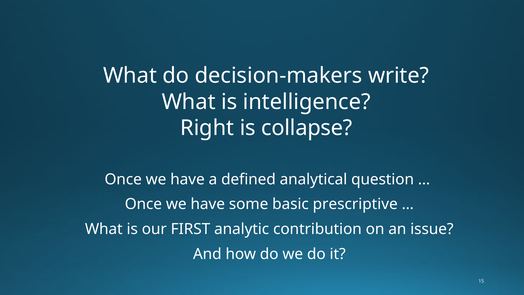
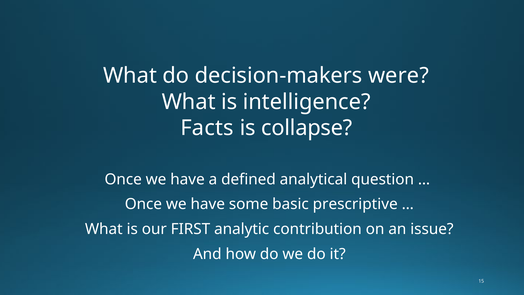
write: write -> were
Right: Right -> Facts
